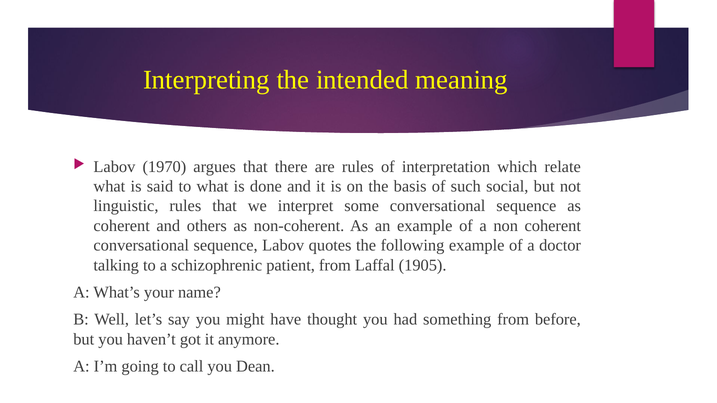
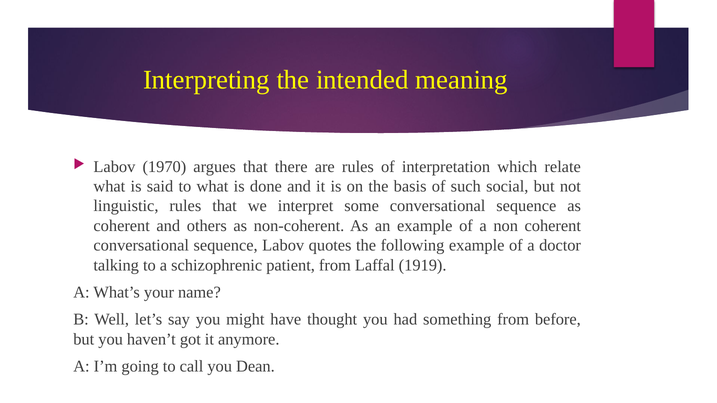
1905: 1905 -> 1919
